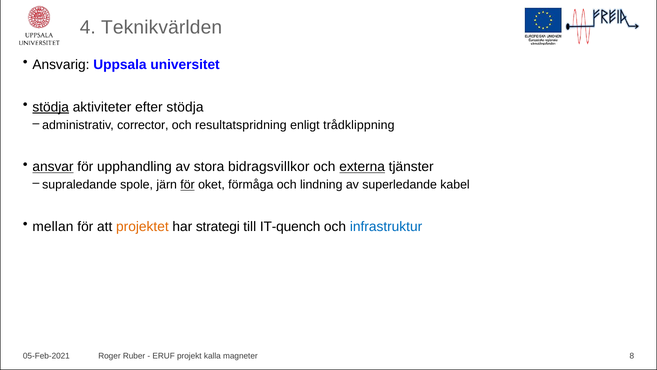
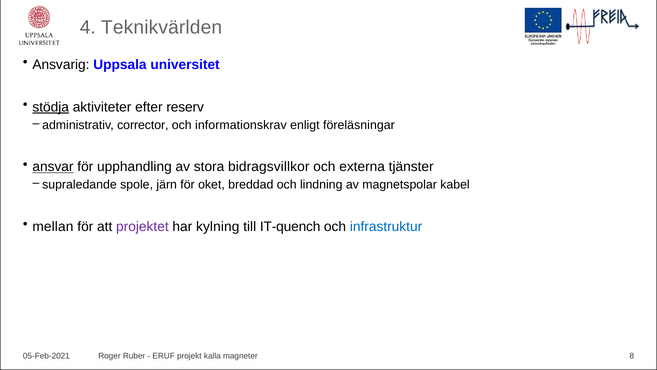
efter stödja: stödja -> reserv
resultatspridning: resultatspridning -> informationskrav
trådklippning: trådklippning -> föreläsningar
externa underline: present -> none
för at (188, 185) underline: present -> none
förmåga: förmåga -> breddad
superledande: superledande -> magnetspolar
projektet colour: orange -> purple
strategi: strategi -> kylning
